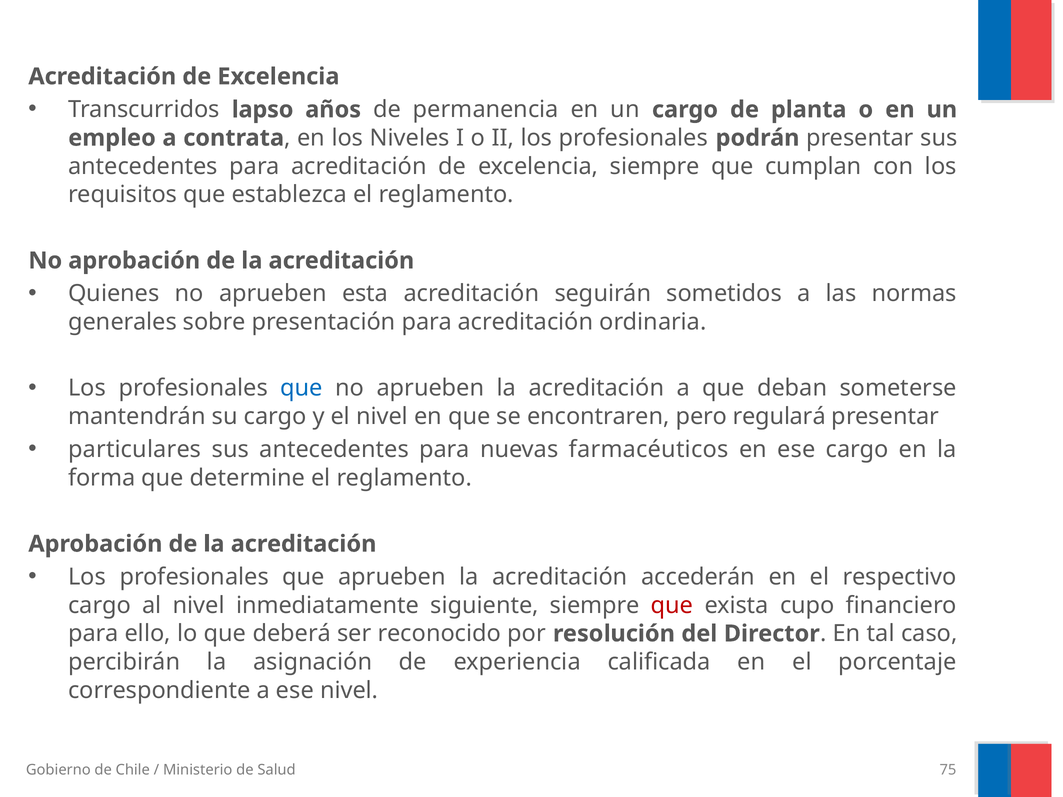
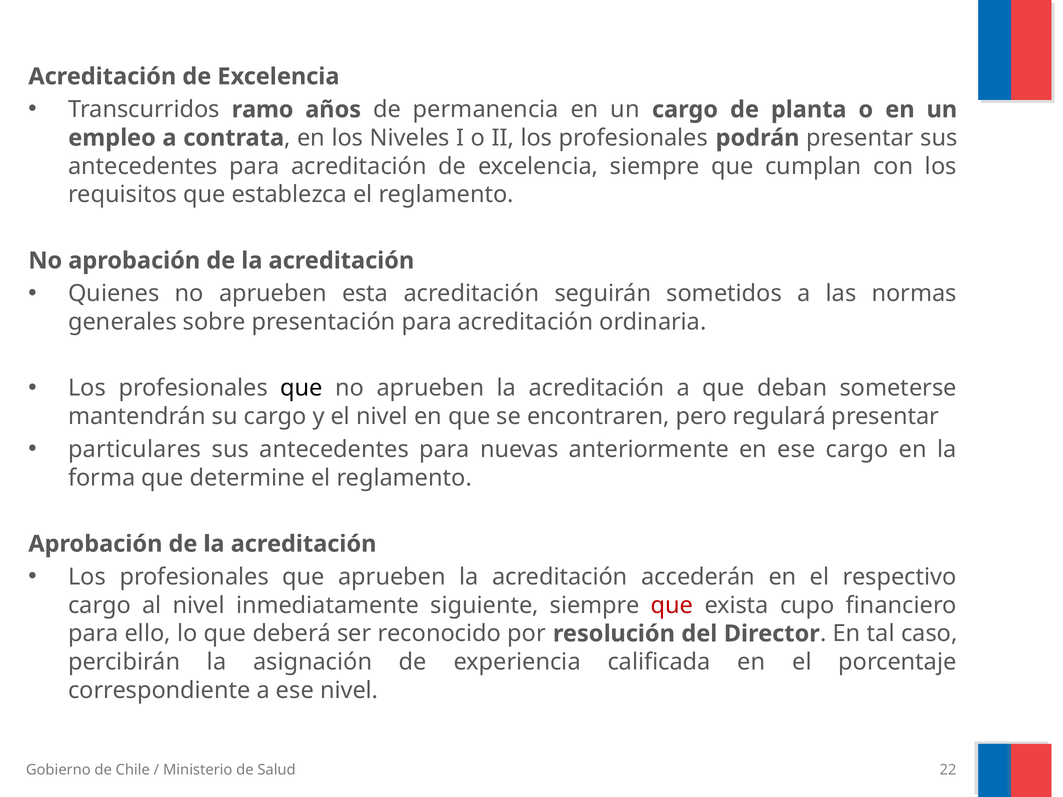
lapso: lapso -> ramo
que at (302, 388) colour: blue -> black
farmacéuticos: farmacéuticos -> anteriormente
75: 75 -> 22
